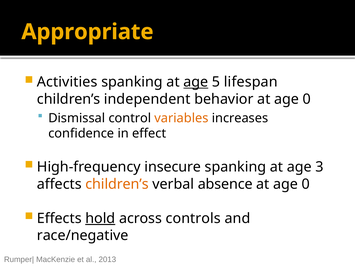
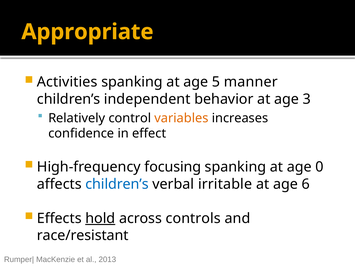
age at (196, 82) underline: present -> none
lifespan: lifespan -> manner
behavior at age 0: 0 -> 3
Dismissal: Dismissal -> Relatively
insecure: insecure -> focusing
3: 3 -> 0
children’s at (117, 184) colour: orange -> blue
absence: absence -> irritable
0 at (306, 184): 0 -> 6
race/negative: race/negative -> race/resistant
